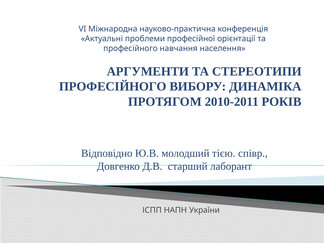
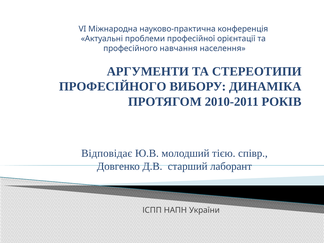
Відповідно: Відповідно -> Відповідає
